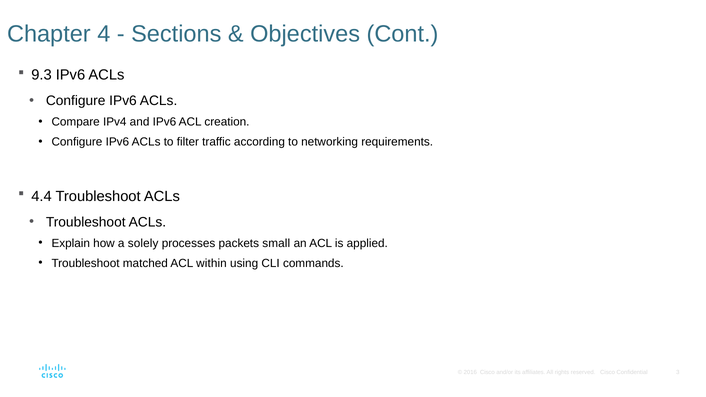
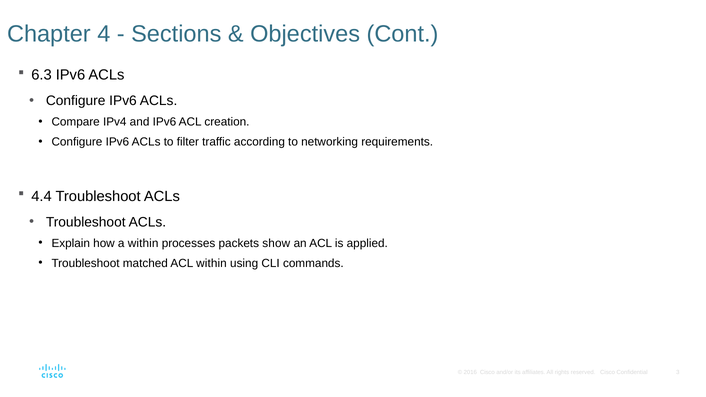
9.3: 9.3 -> 6.3
a solely: solely -> within
small: small -> show
